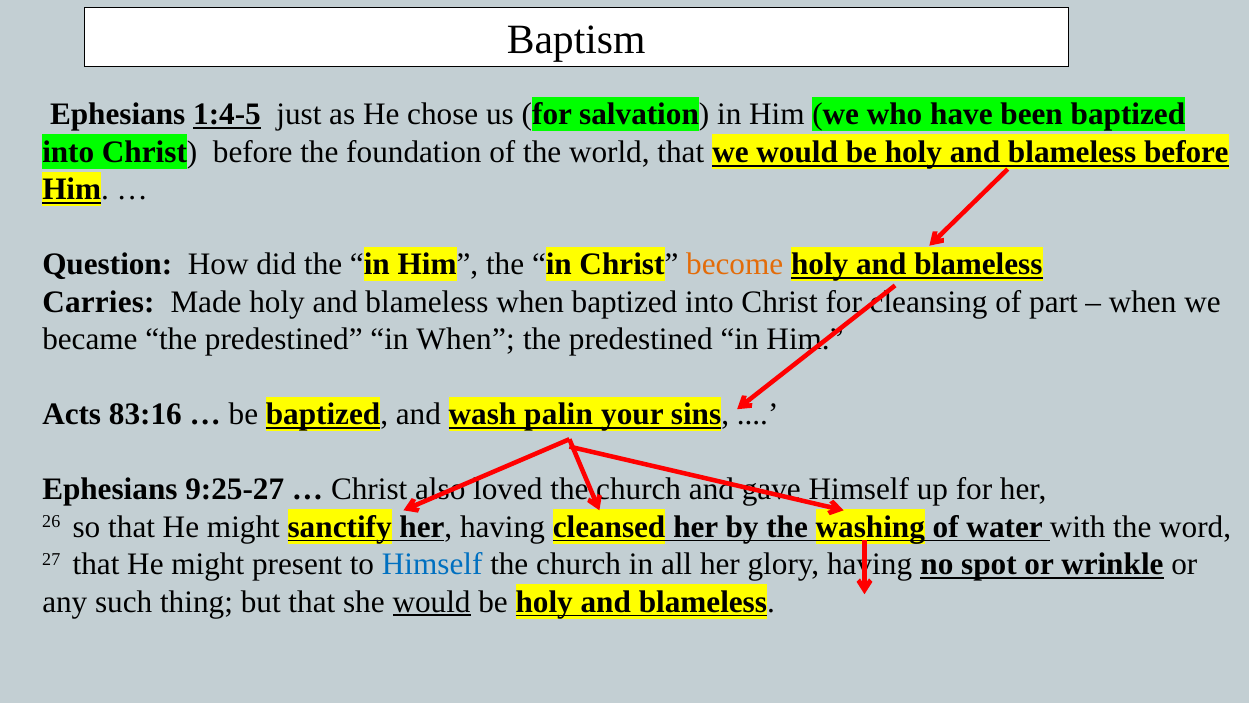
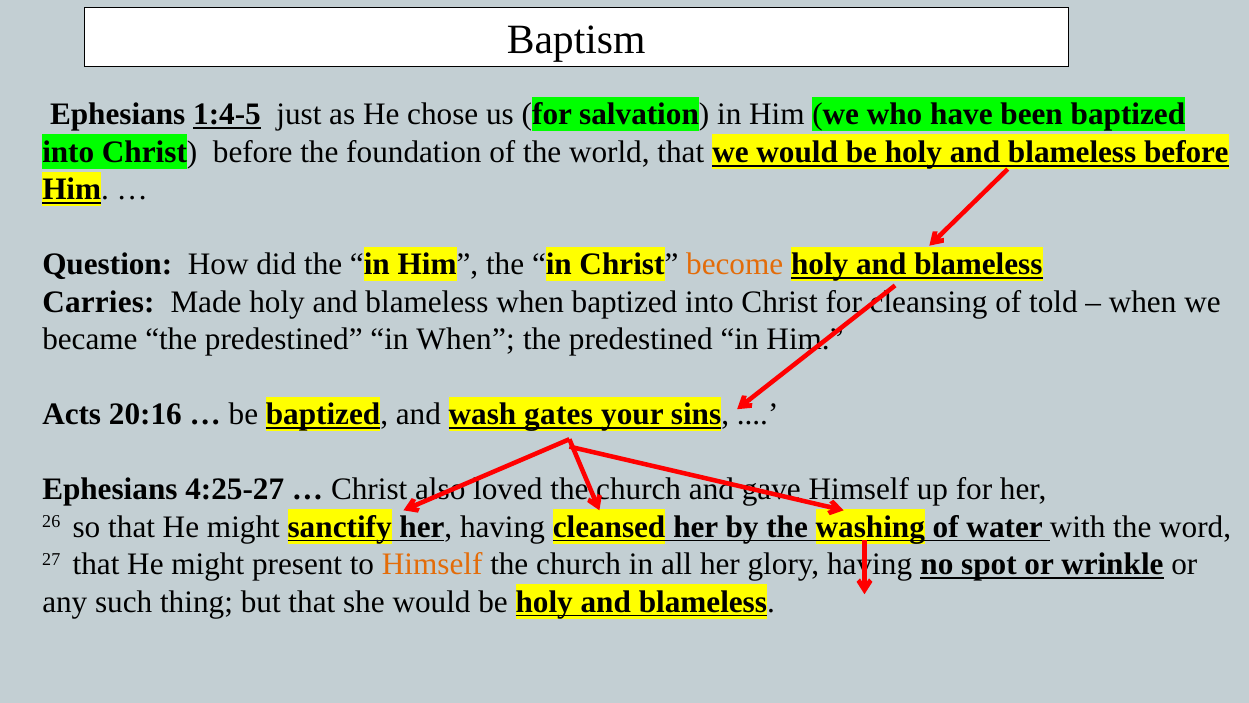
part: part -> told
83:16: 83:16 -> 20:16
palin: palin -> gates
9:25-27: 9:25-27 -> 4:25-27
Himself at (432, 564) colour: blue -> orange
would at (432, 601) underline: present -> none
